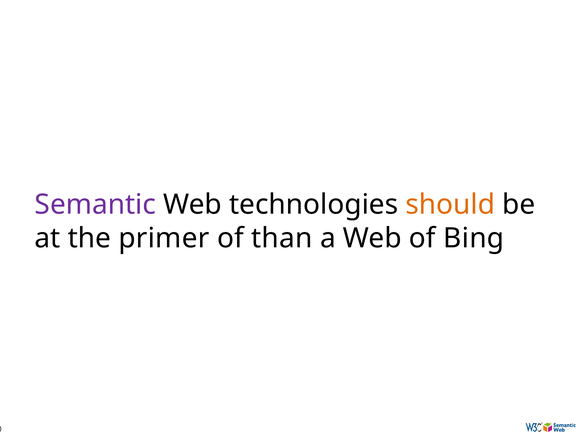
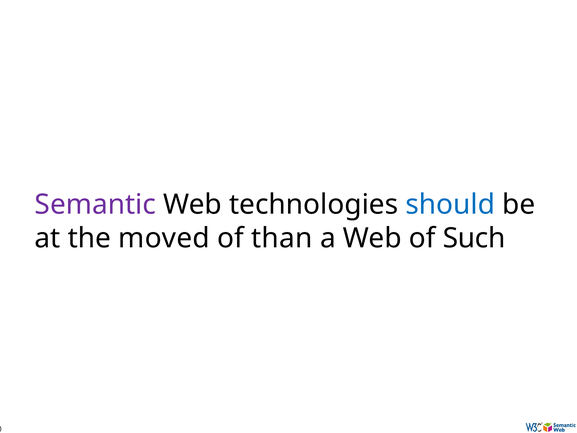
should colour: orange -> blue
primer: primer -> moved
Bing: Bing -> Such
